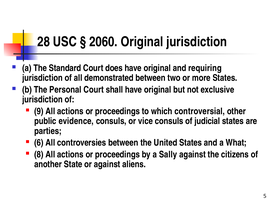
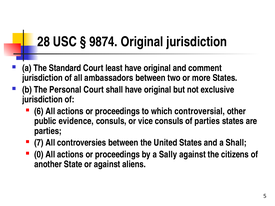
2060: 2060 -> 9874
does: does -> least
requiring: requiring -> comment
demonstrated: demonstrated -> ambassadors
9: 9 -> 6
of judicial: judicial -> parties
6: 6 -> 7
a What: What -> Shall
8: 8 -> 0
